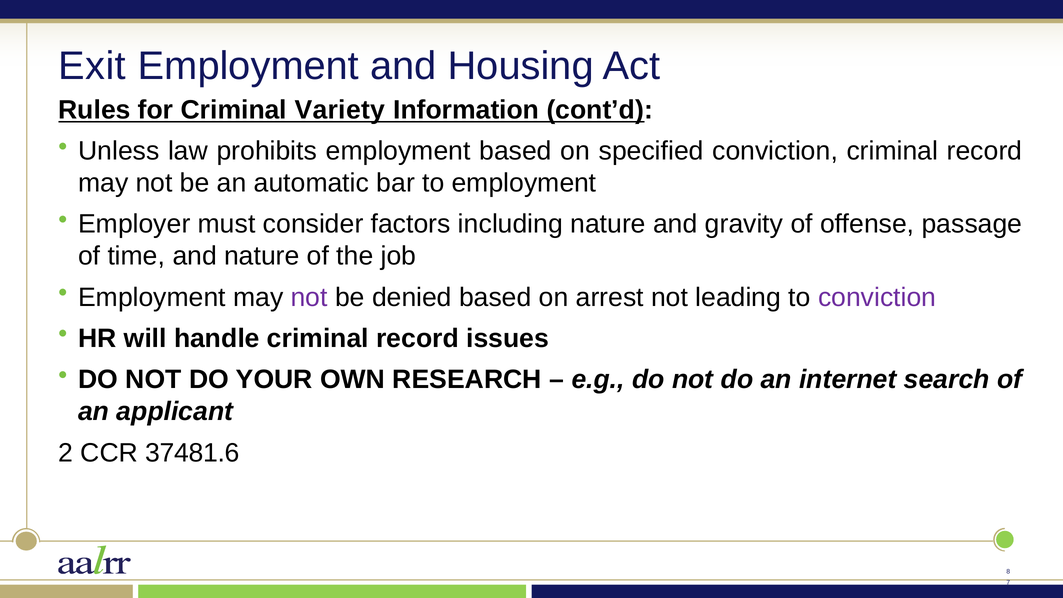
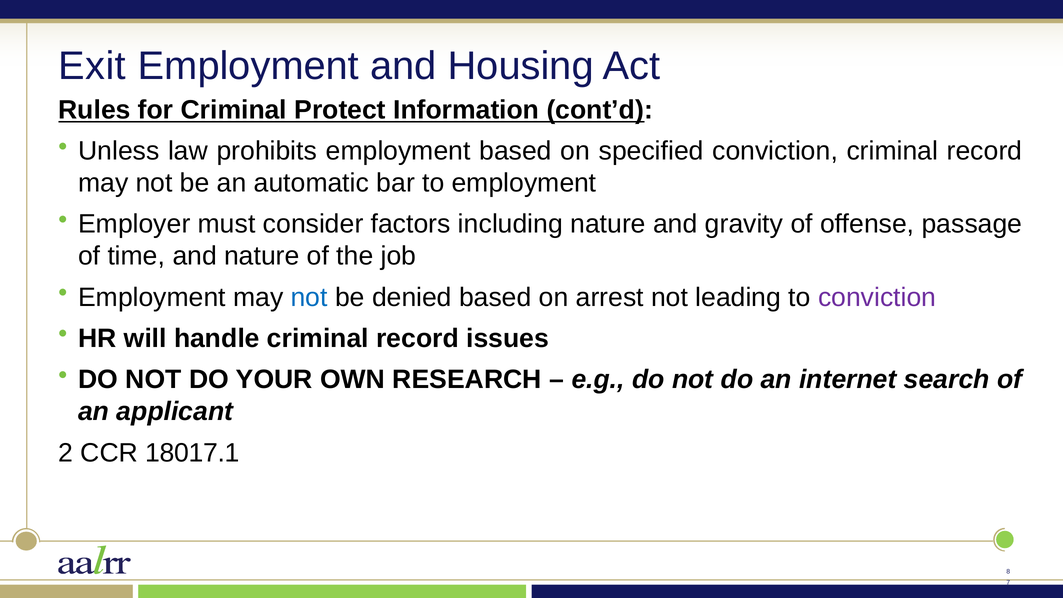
Variety: Variety -> Protect
not at (309, 297) colour: purple -> blue
37481.6: 37481.6 -> 18017.1
